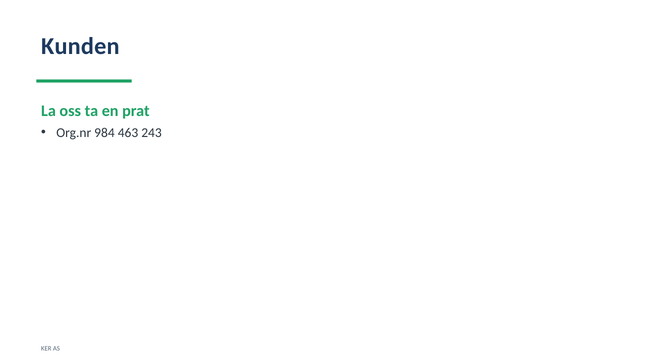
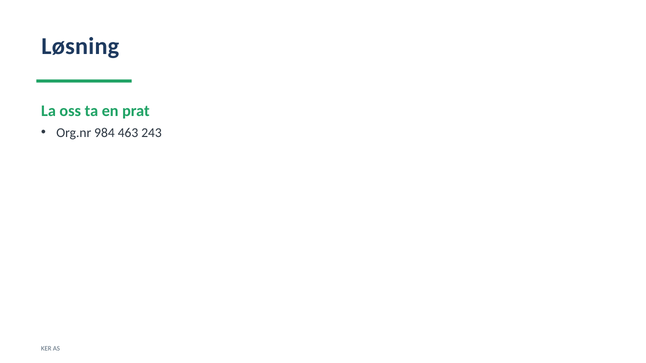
Kunden: Kunden -> Løsning
